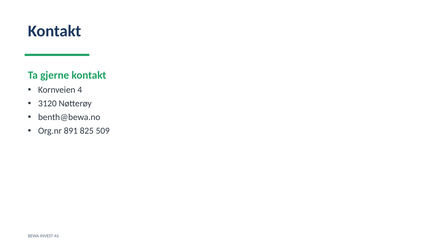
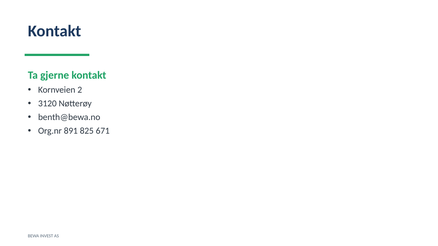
4: 4 -> 2
509: 509 -> 671
